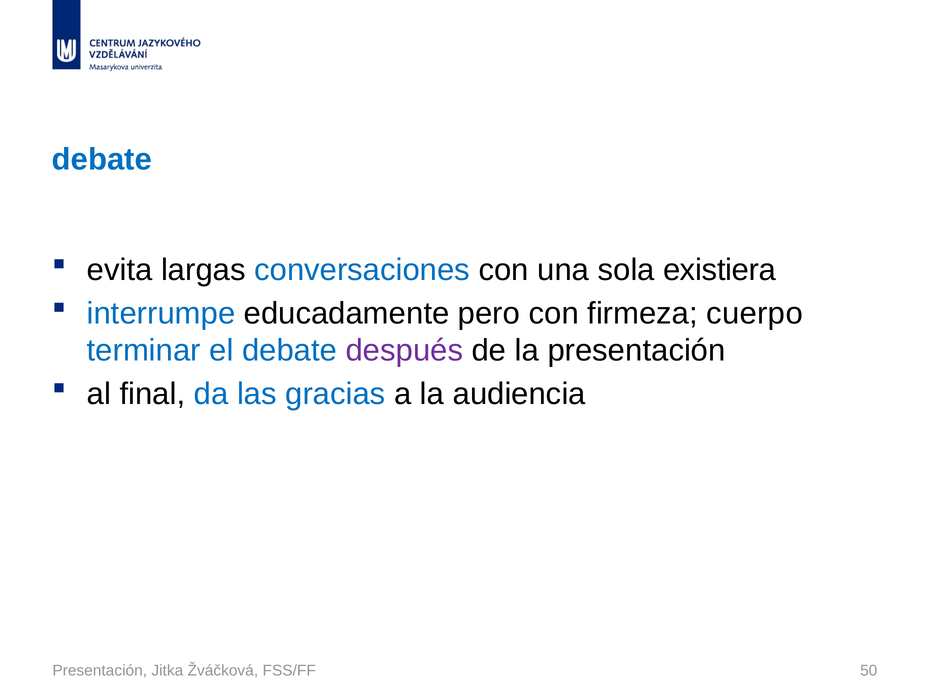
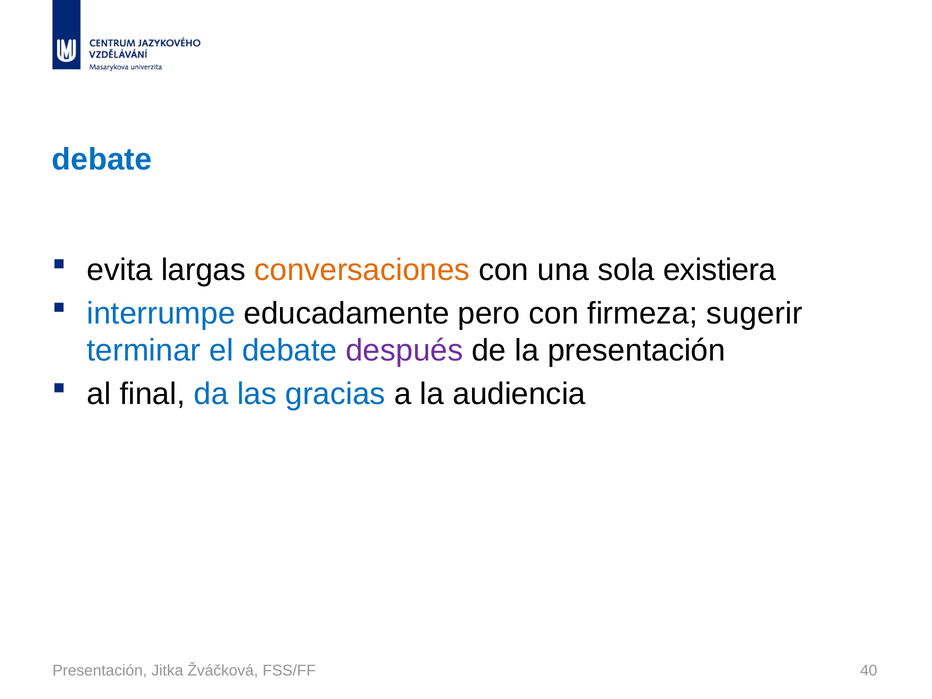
conversaciones colour: blue -> orange
cuerpo: cuerpo -> sugerir
50: 50 -> 40
